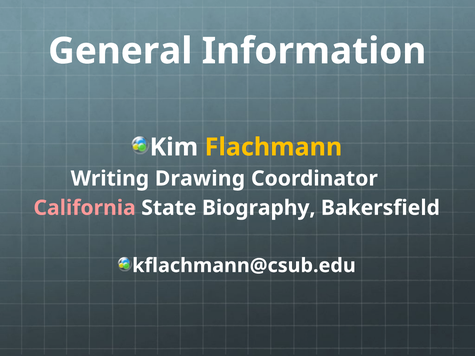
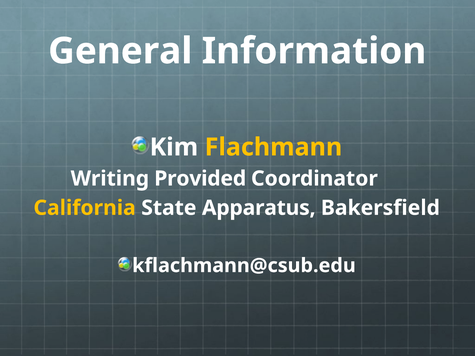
Drawing: Drawing -> Provided
California colour: pink -> yellow
Biography: Biography -> Apparatus
